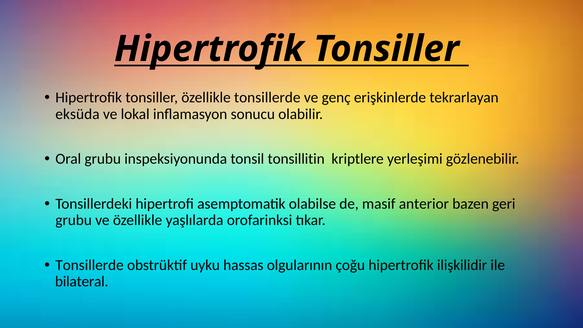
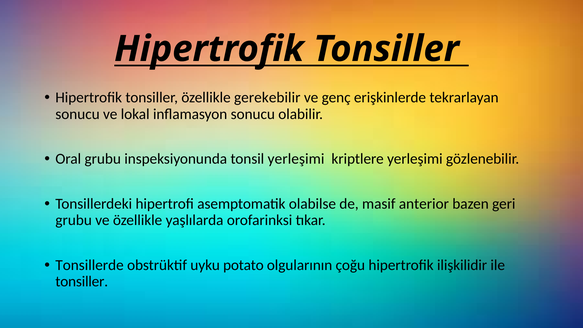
özellikle tonsillerde: tonsillerde -> gerekebilir
eksüda at (77, 114): eksüda -> sonucu
tonsil tonsillitin: tonsillitin -> yerleşimi
hassas: hassas -> potato
bilateral at (82, 282): bilateral -> tonsiller
